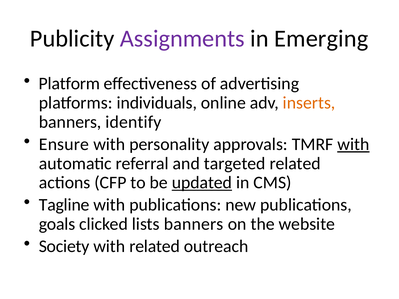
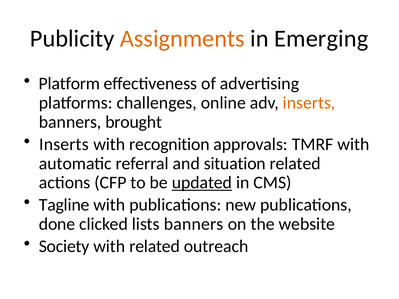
Assignments colour: purple -> orange
individuals: individuals -> challenges
identify: identify -> brought
Ensure at (64, 144): Ensure -> Inserts
personality: personality -> recognition
with at (353, 144) underline: present -> none
targeted: targeted -> situation
goals: goals -> done
